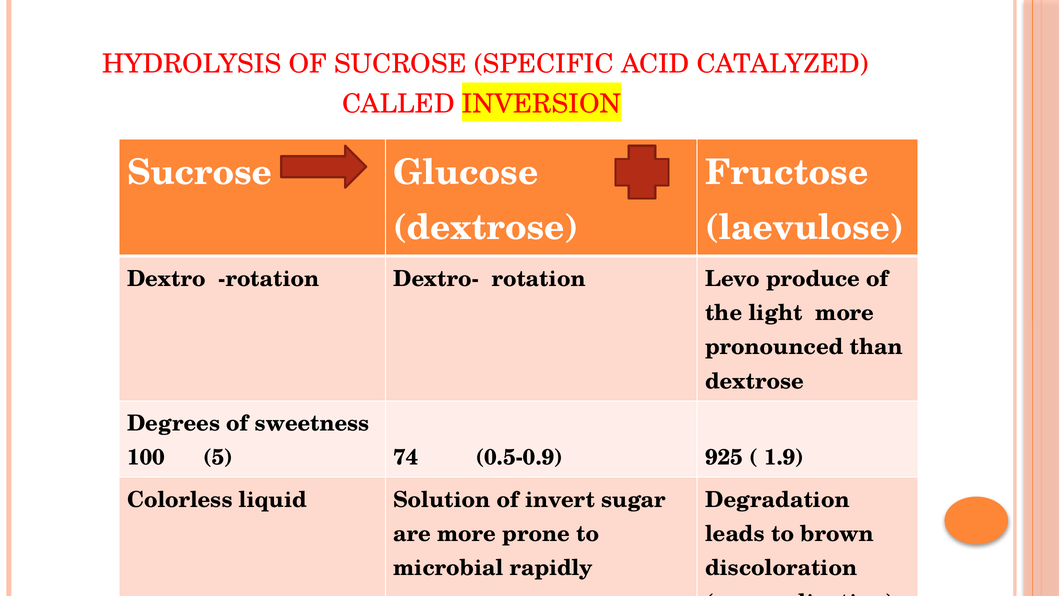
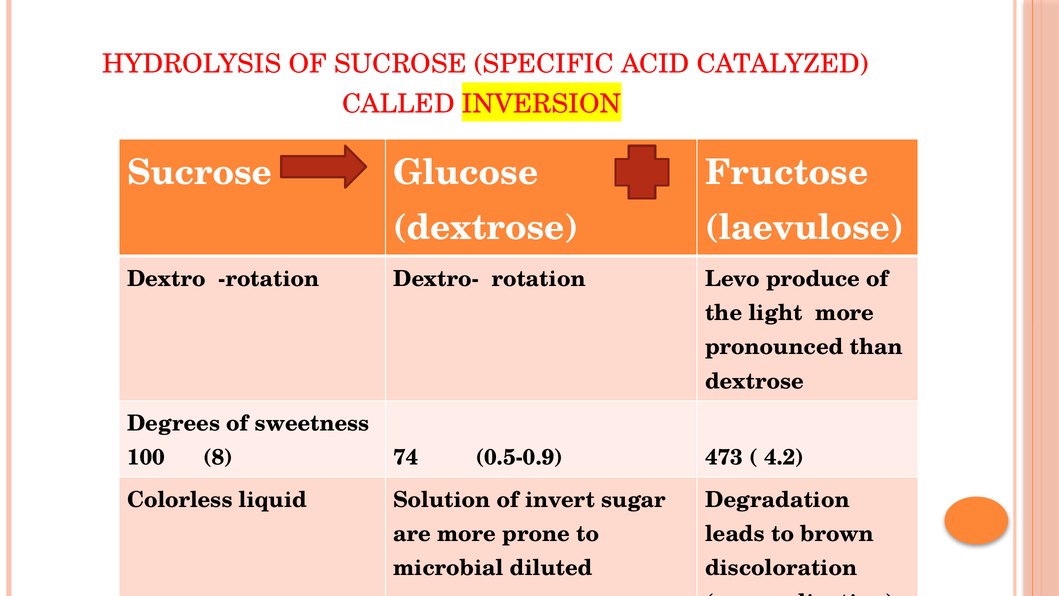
5: 5 -> 8
925: 925 -> 473
1.9: 1.9 -> 4.2
rapidly: rapidly -> diluted
